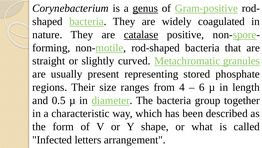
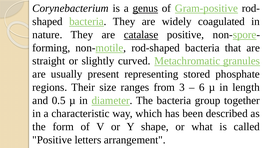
4: 4 -> 3
Infected at (52, 139): Infected -> Positive
